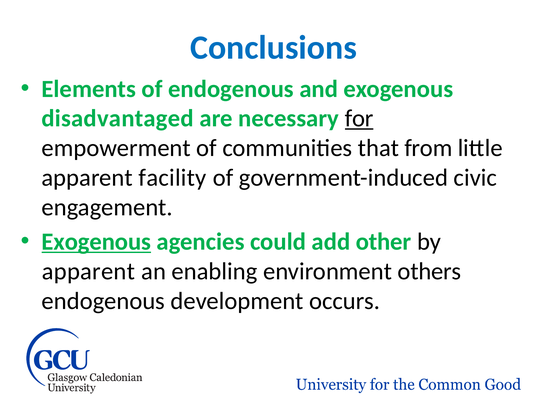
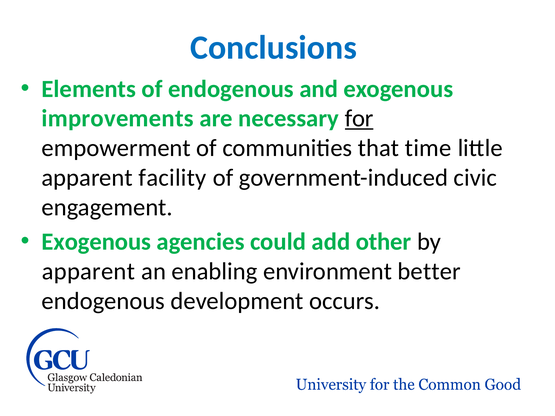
disadvantaged: disadvantaged -> improvements
from: from -> time
Exogenous at (96, 242) underline: present -> none
others: others -> better
